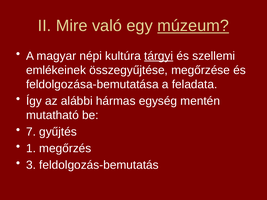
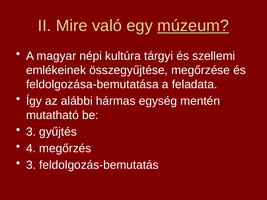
tárgyi underline: present -> none
7 at (31, 132): 7 -> 3
1: 1 -> 4
